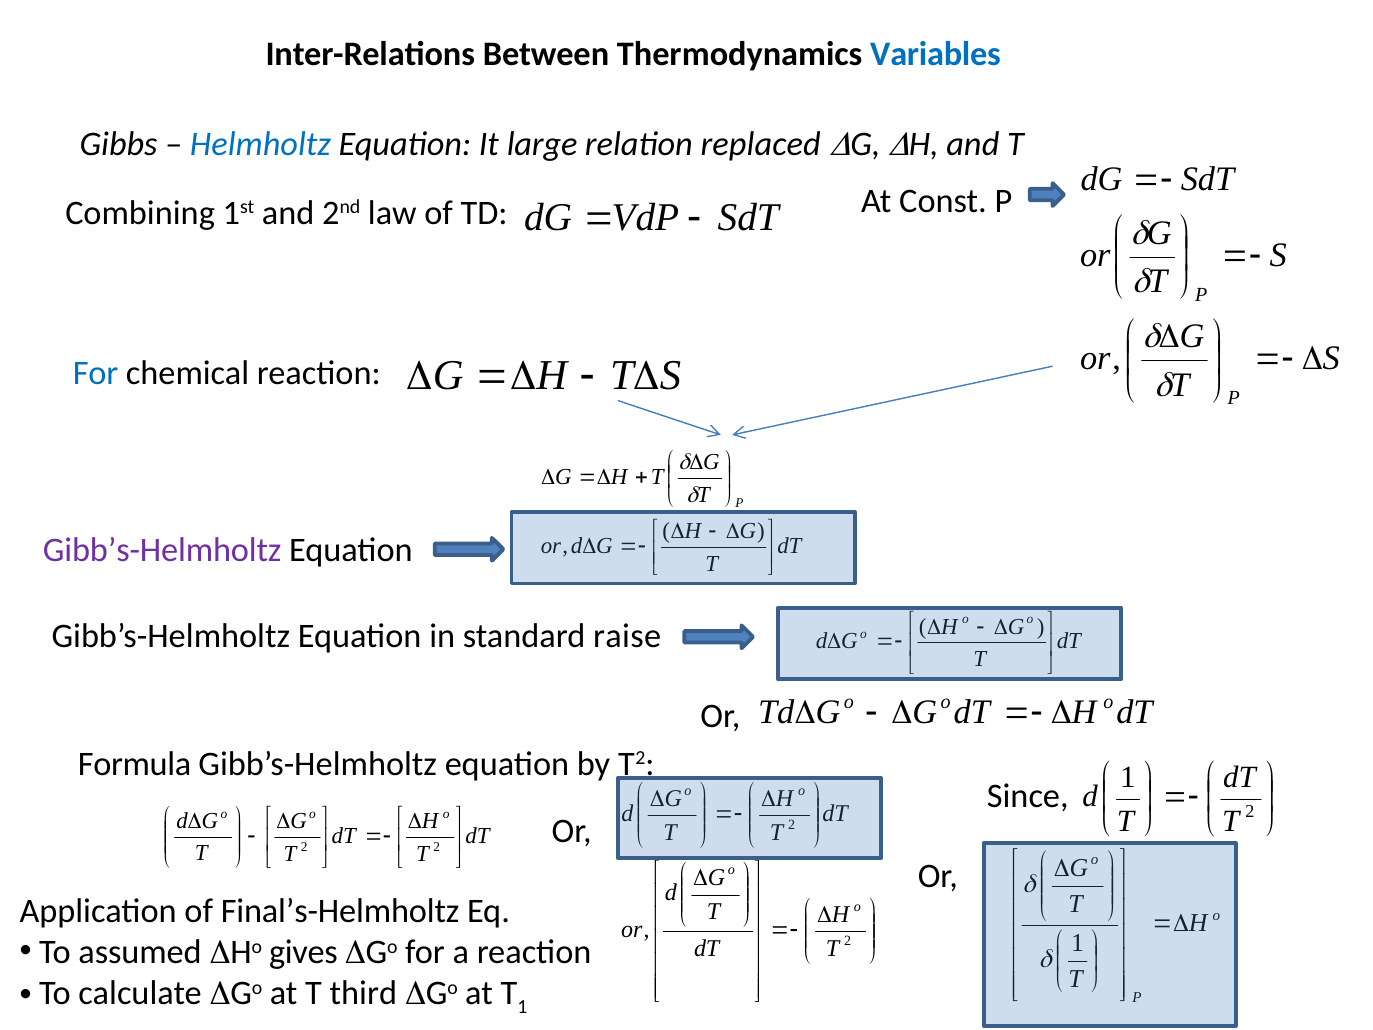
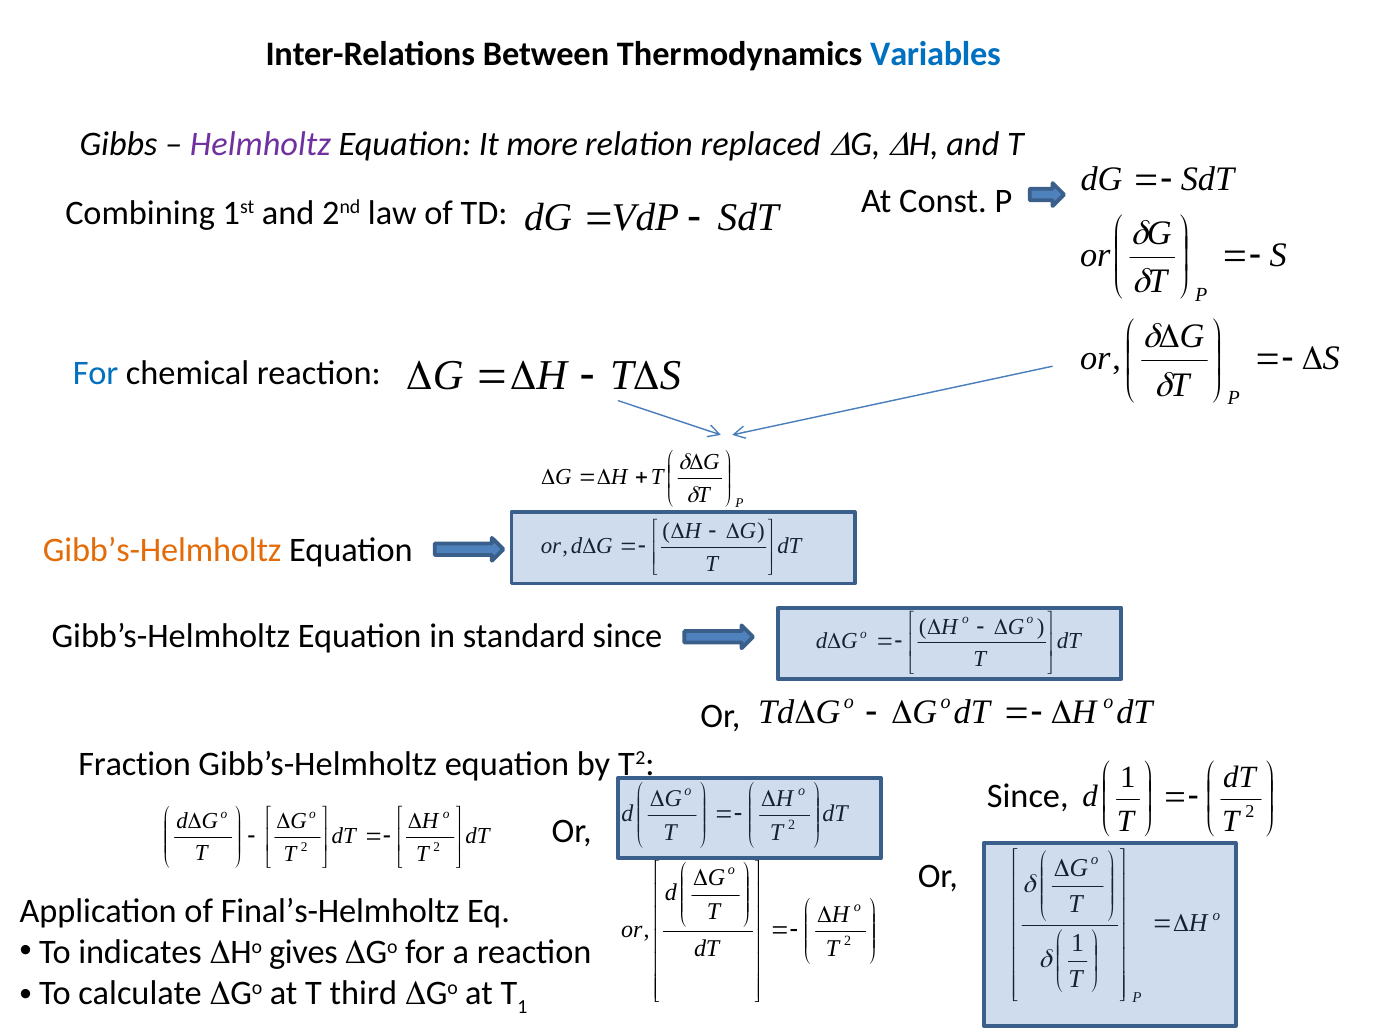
Helmholtz colour: blue -> purple
large: large -> more
Gibb’s-Helmholtz at (162, 550) colour: purple -> orange
standard raise: raise -> since
Formula: Formula -> Fraction
assumed: assumed -> indicates
